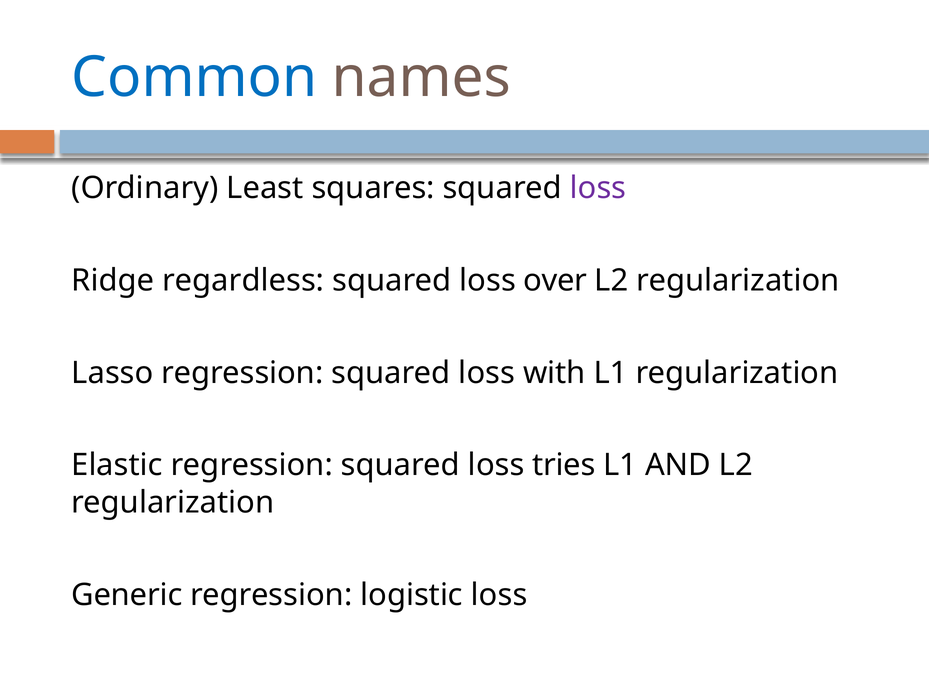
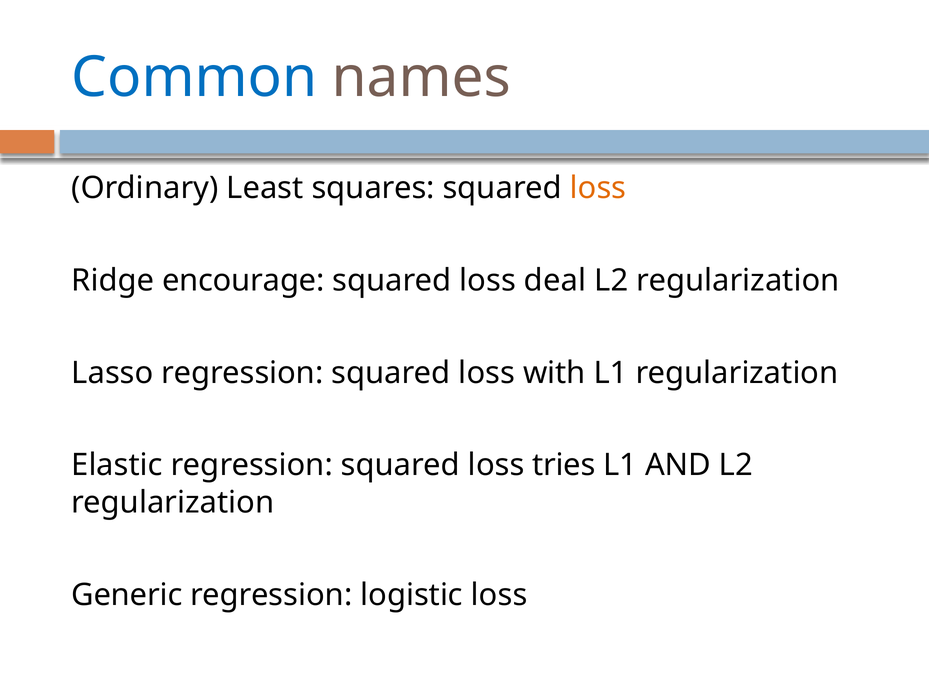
loss at (598, 188) colour: purple -> orange
regardless: regardless -> encourage
over: over -> deal
